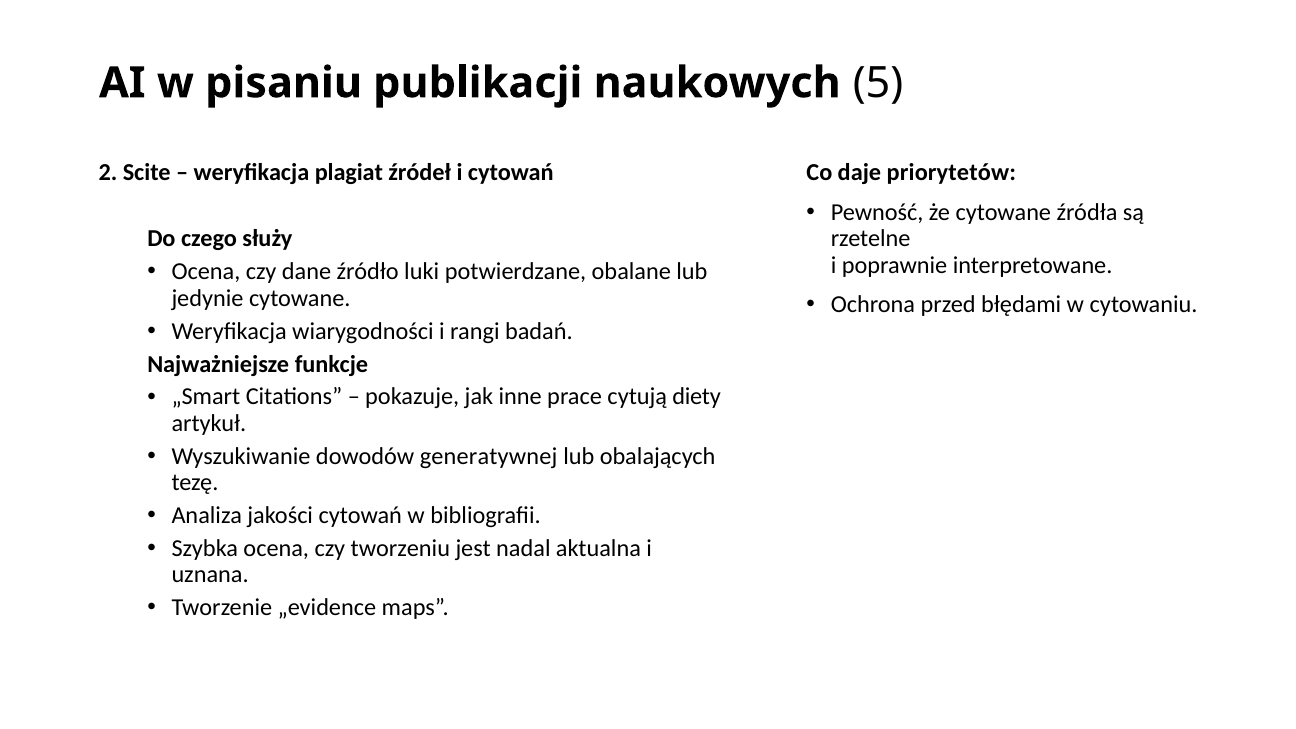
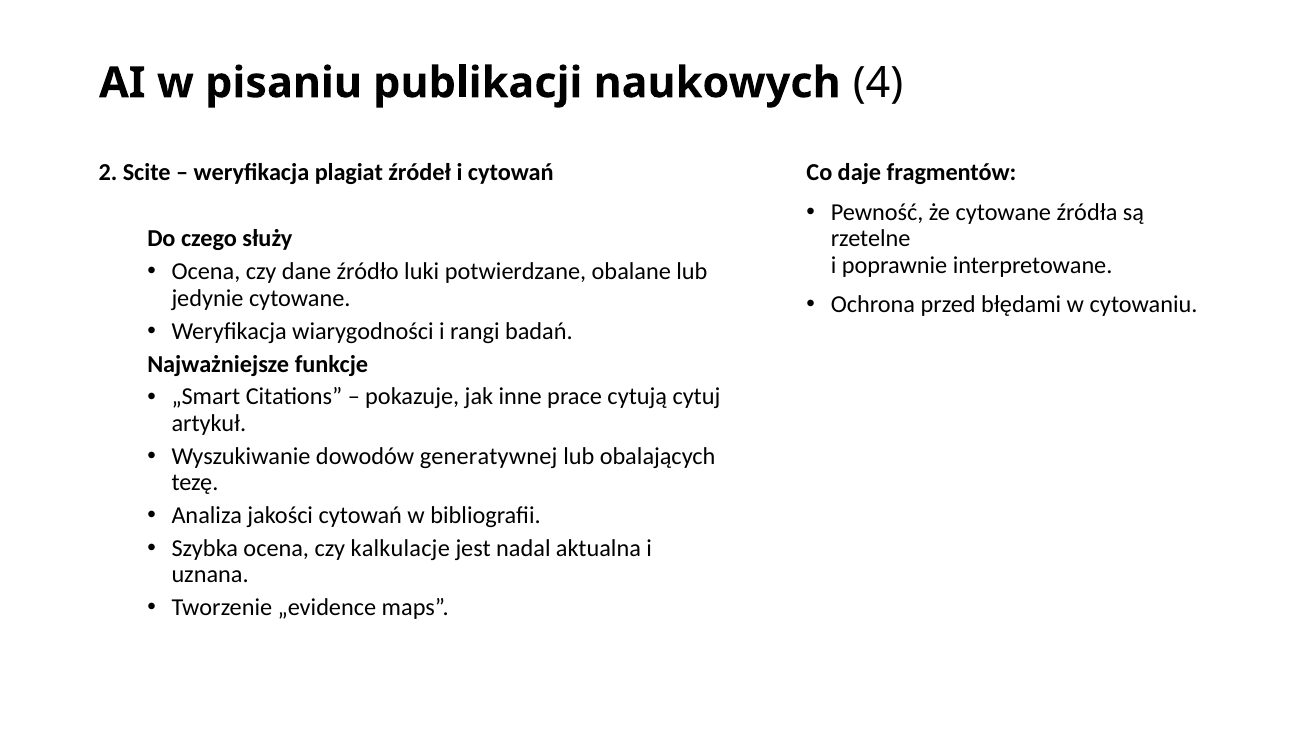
5: 5 -> 4
priorytetów: priorytetów -> fragmentów
diety: diety -> cytuj
tworzeniu: tworzeniu -> kalkulacje
